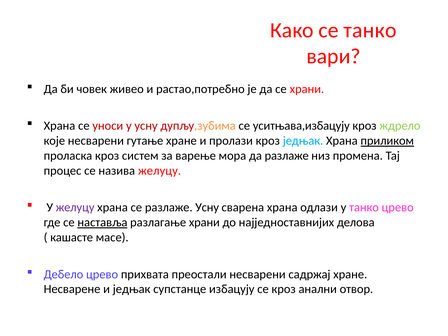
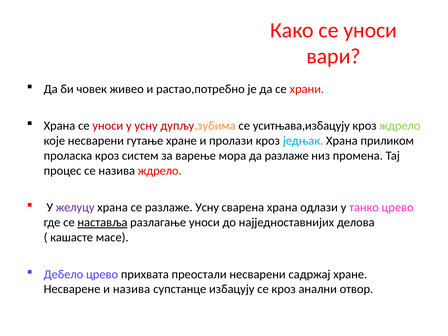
Како се танко: танко -> уноси
приликом underline: present -> none
назива желуцу: желуцу -> ждрело
разлагање храни: храни -> уноси
и једњак: једњак -> назива
